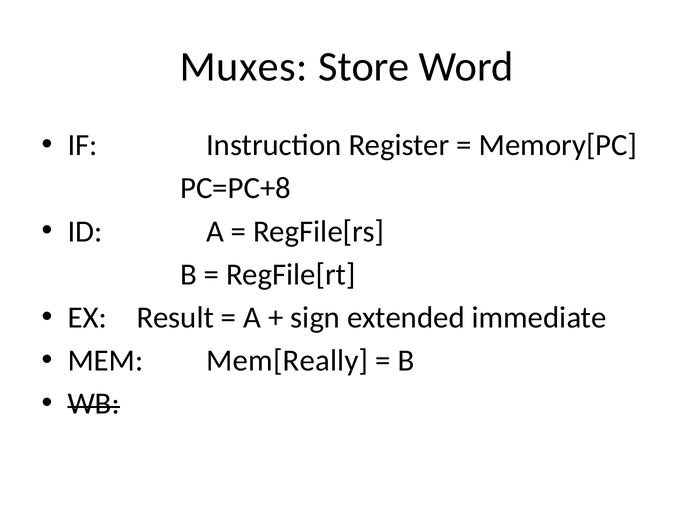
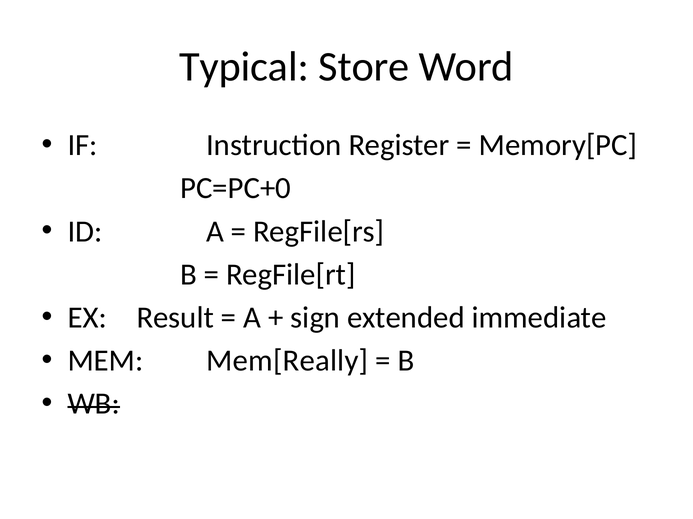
Muxes: Muxes -> Typical
PC=PC+8: PC=PC+8 -> PC=PC+0
